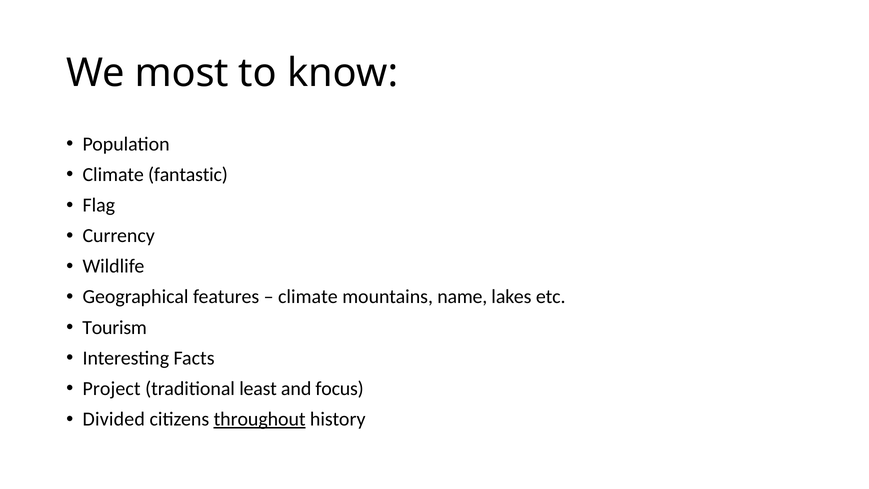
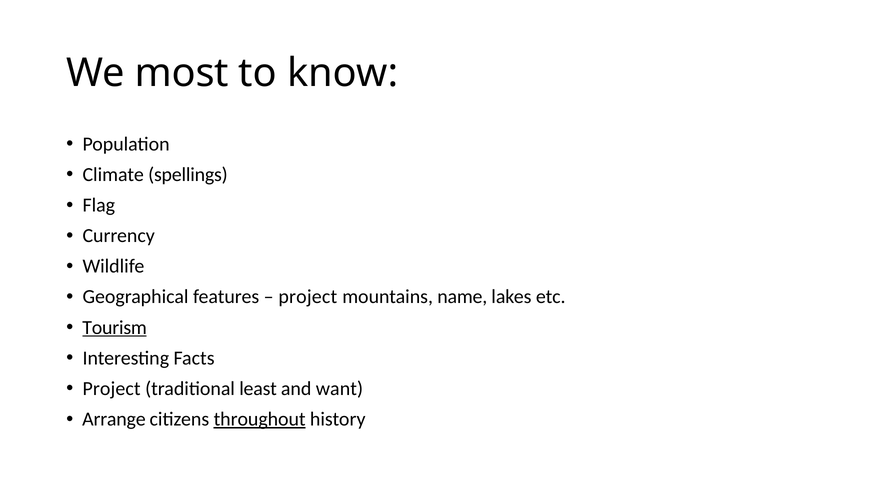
fantastic: fantastic -> spellings
climate at (308, 297): climate -> project
Tourism underline: none -> present
focus: focus -> want
Divided: Divided -> Arrange
